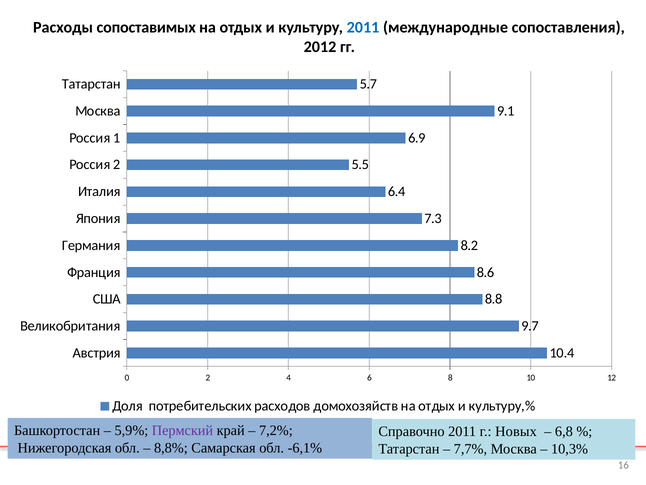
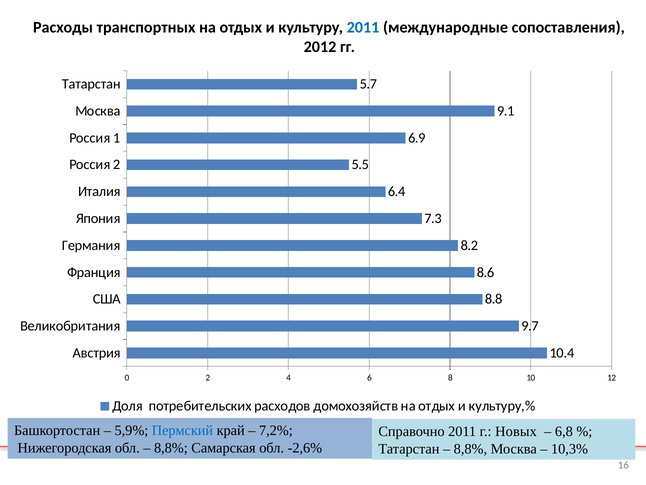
сопоставимых: сопоставимых -> транспортных
Пермский colour: purple -> blue
-6,1%: -6,1% -> -2,6%
7,7% at (470, 449): 7,7% -> 8,8%
